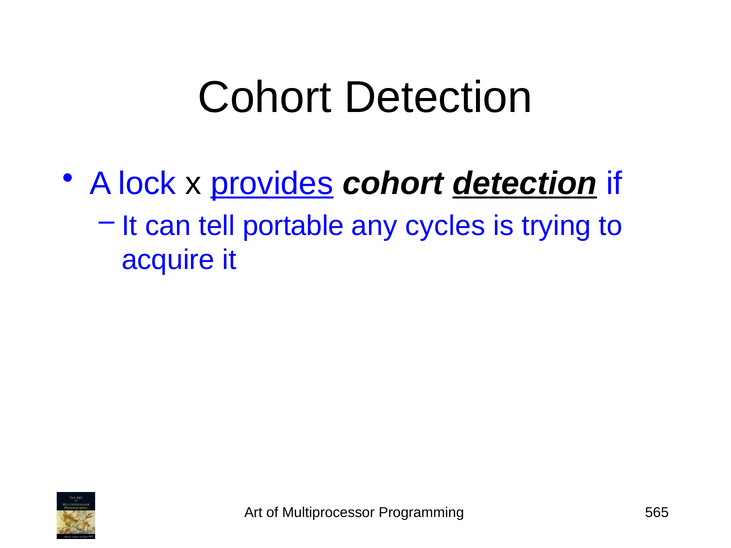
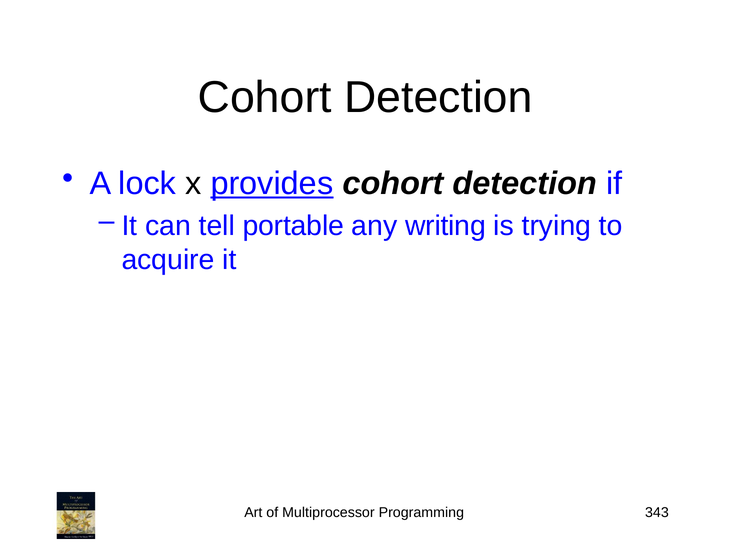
detection at (525, 184) underline: present -> none
cycles: cycles -> writing
565: 565 -> 343
